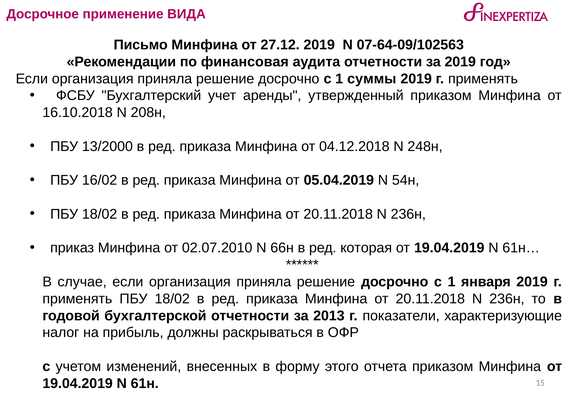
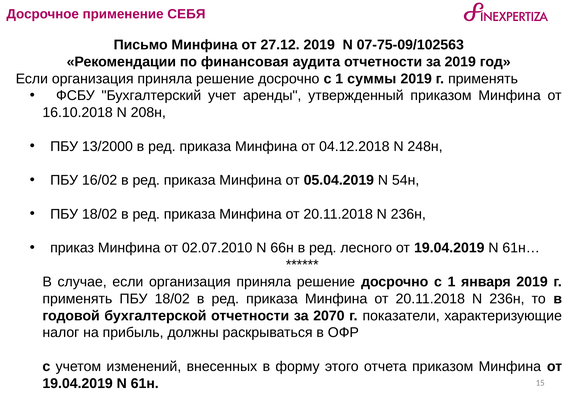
ВИДА: ВИДА -> СЕБЯ
07-64-09/102563: 07-64-09/102563 -> 07-75-09/102563
которая: которая -> лесного
2013: 2013 -> 2070
